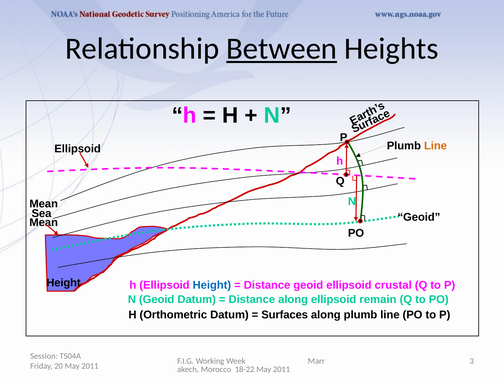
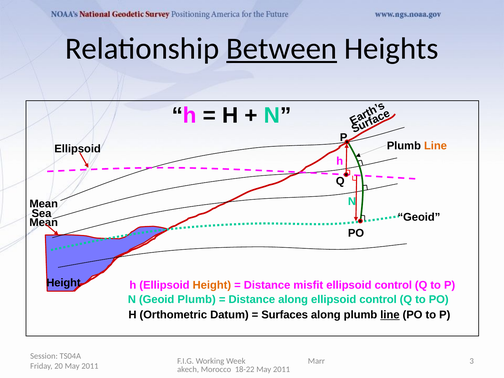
Height at (212, 285) colour: blue -> orange
Distance geoid: geoid -> misfit
crustal at (393, 285): crustal -> control
Geoid Datum: Datum -> Plumb
along ellipsoid remain: remain -> control
line at (390, 315) underline: none -> present
